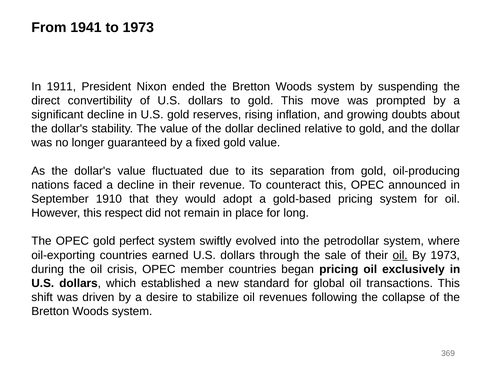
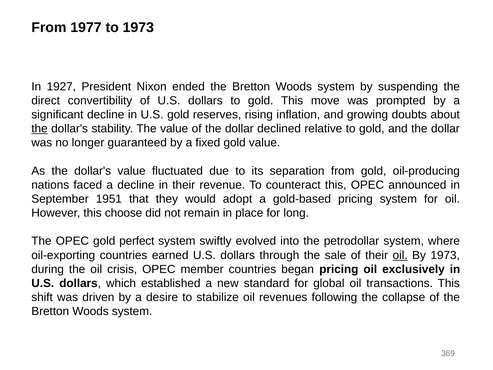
1941: 1941 -> 1977
1911: 1911 -> 1927
the at (40, 129) underline: none -> present
1910: 1910 -> 1951
respect: respect -> choose
